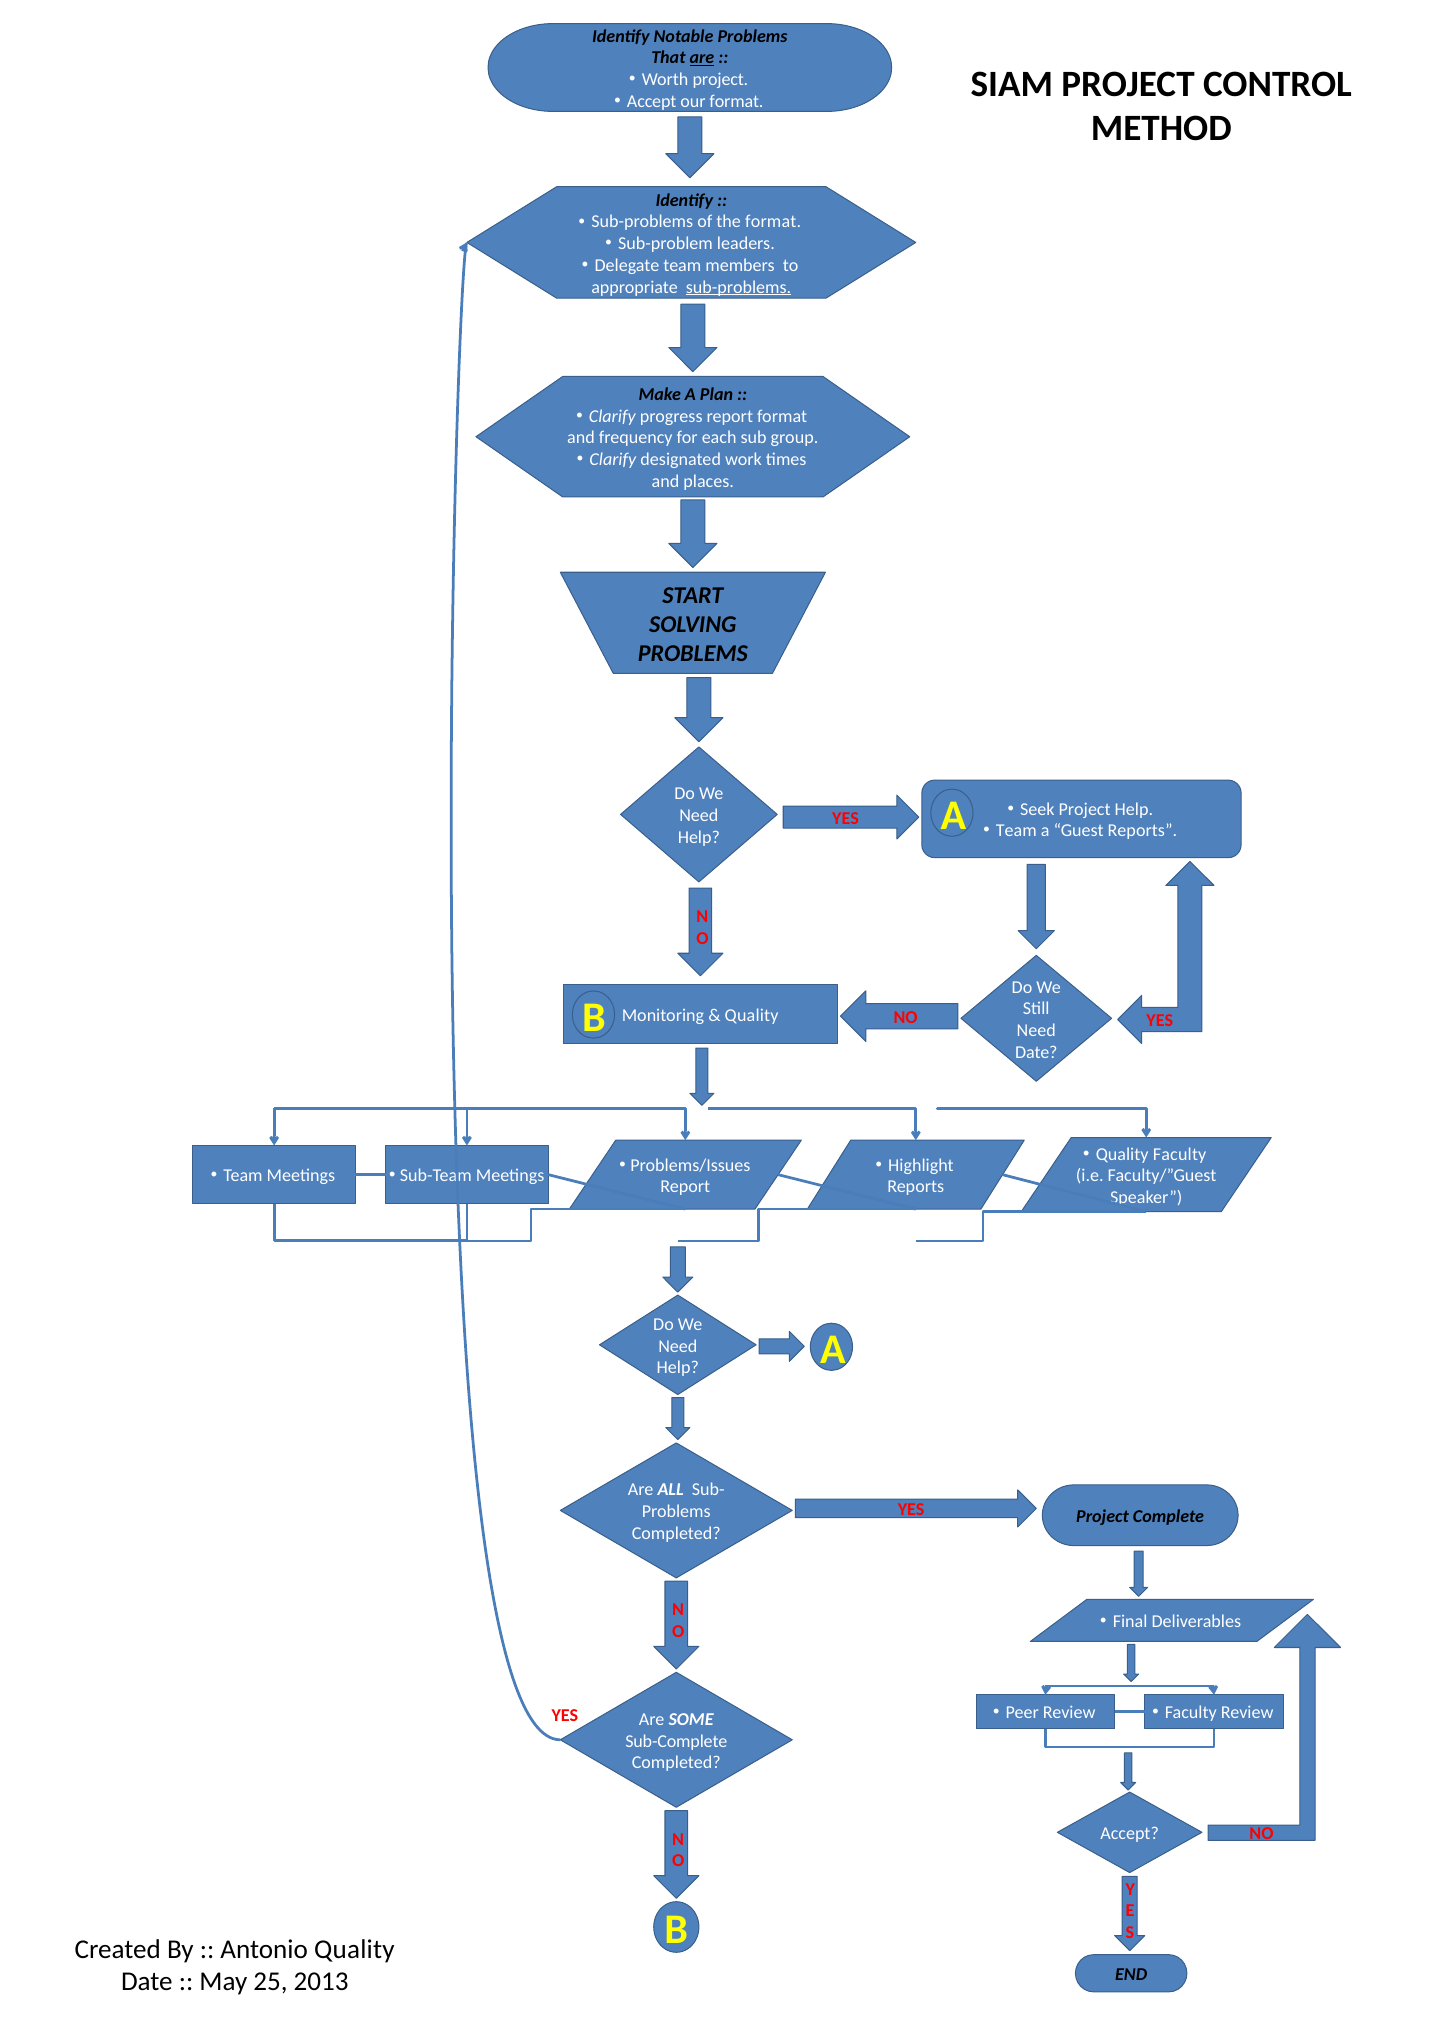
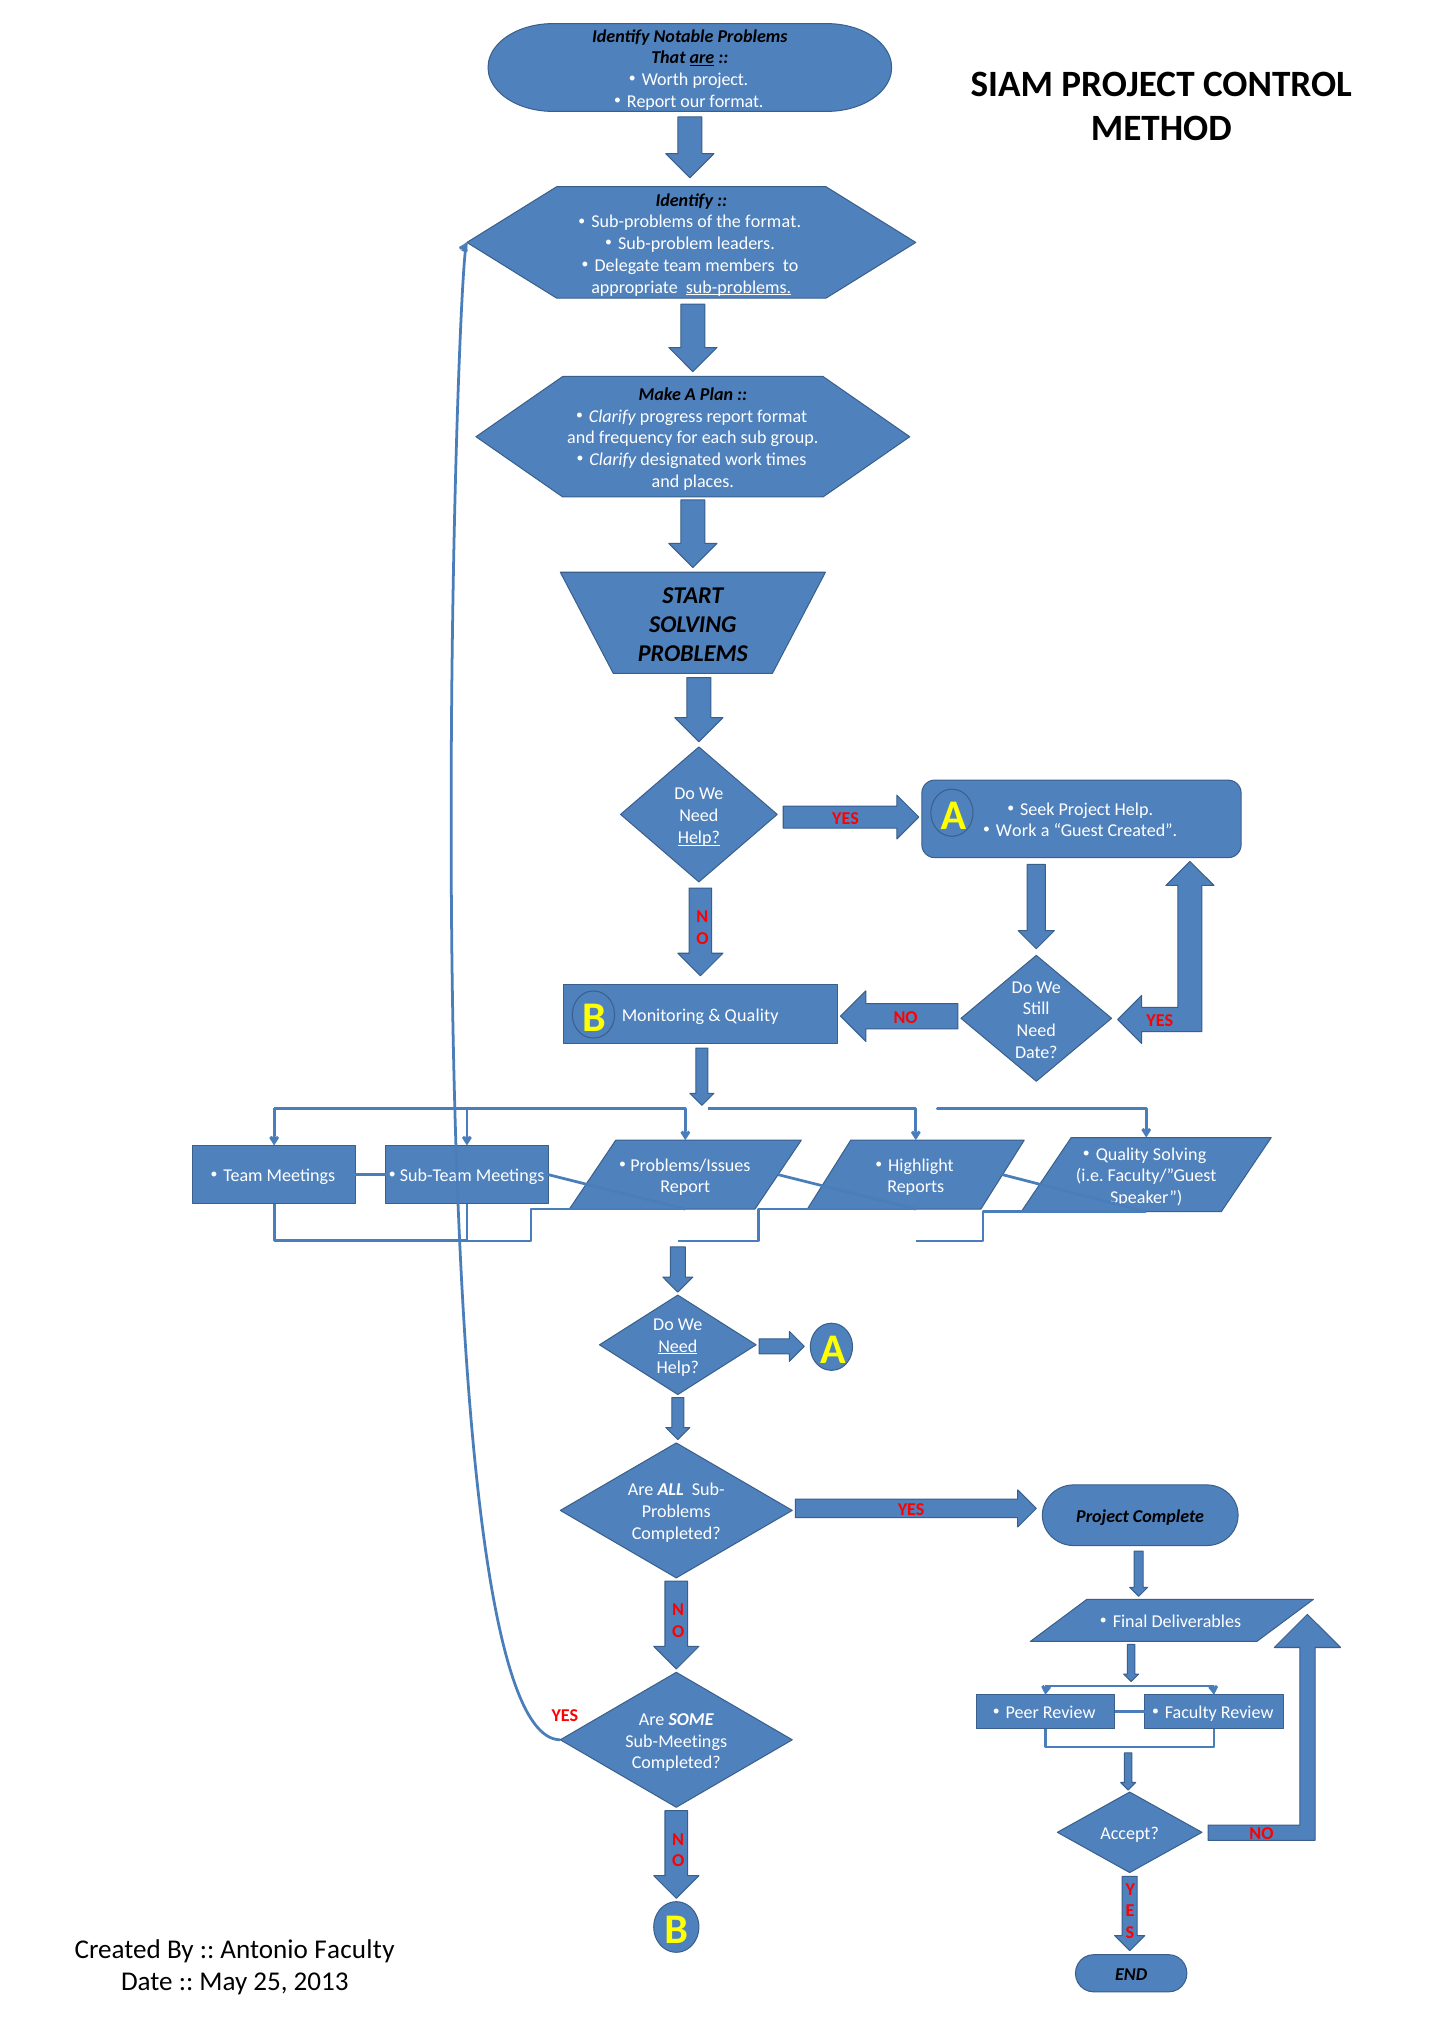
Accept at (652, 101): Accept -> Report
Team at (1016, 831): Team -> Work
Guest Reports: Reports -> Created
Help at (699, 838) underline: none -> present
Quality Faculty: Faculty -> Solving
Need at (678, 1346) underline: none -> present
Sub-Complete: Sub-Complete -> Sub-Meetings
Antonio Quality: Quality -> Faculty
